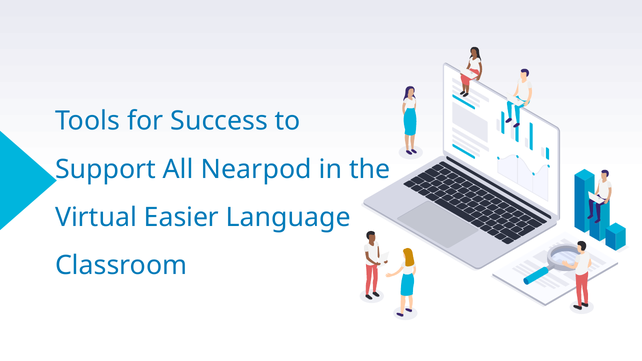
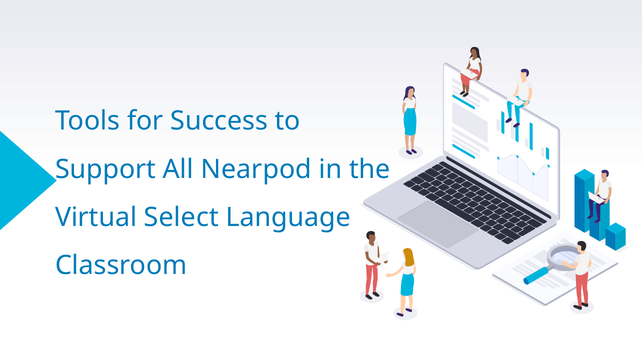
Easier: Easier -> Select
